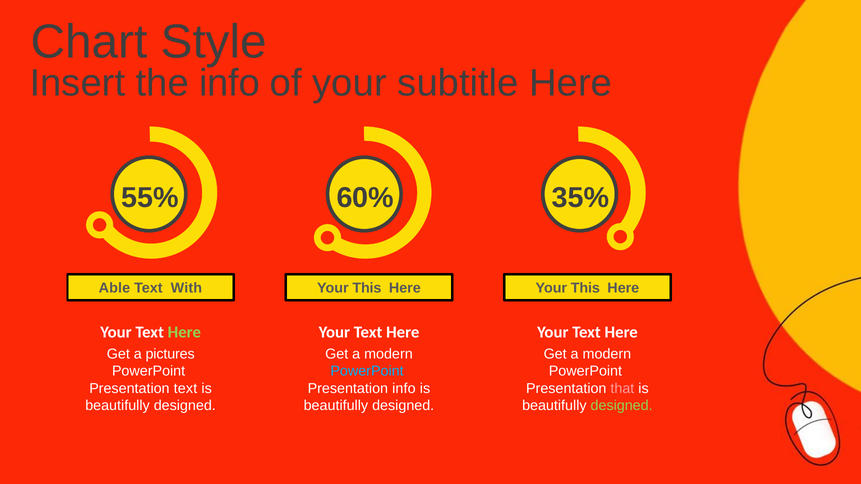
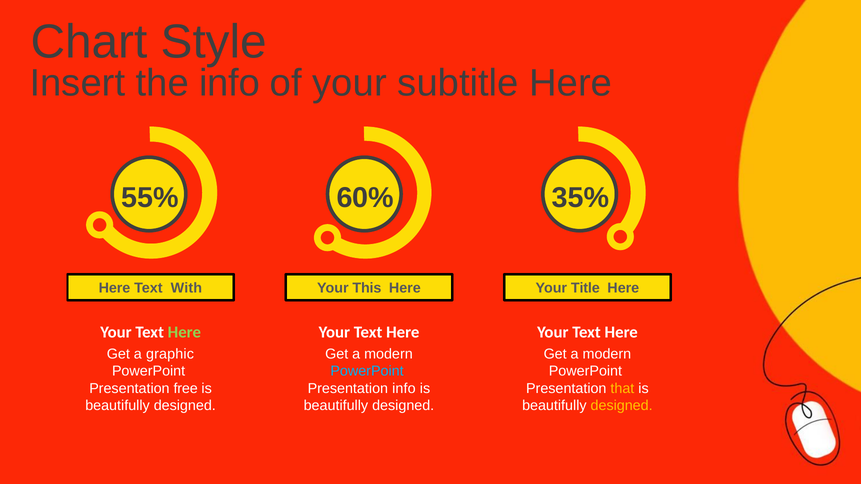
Able at (114, 288): Able -> Here
Here Your This: This -> Title
pictures: pictures -> graphic
Presentation text: text -> free
that colour: pink -> yellow
designed at (622, 406) colour: light green -> yellow
